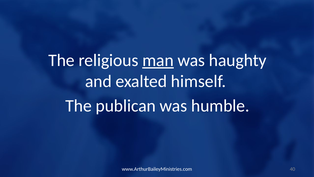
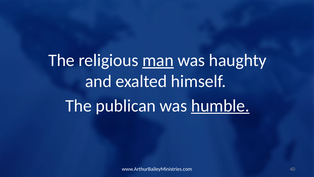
humble underline: none -> present
